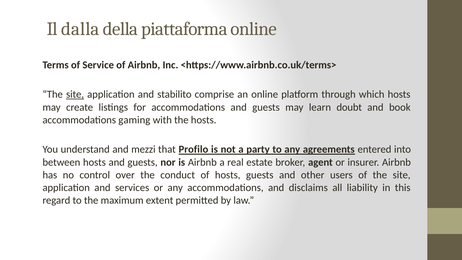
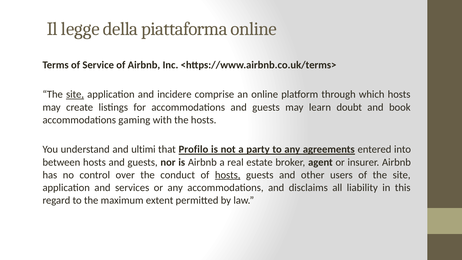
dalla: dalla -> legge
stabilito: stabilito -> incidere
mezzi: mezzi -> ultimi
hosts at (228, 175) underline: none -> present
